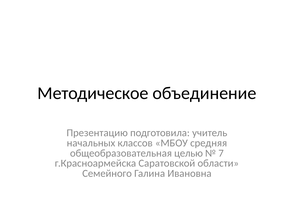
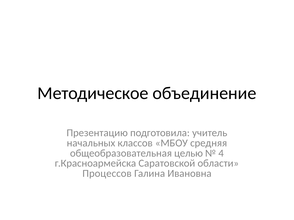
7: 7 -> 4
Семейного: Семейного -> Процессов
